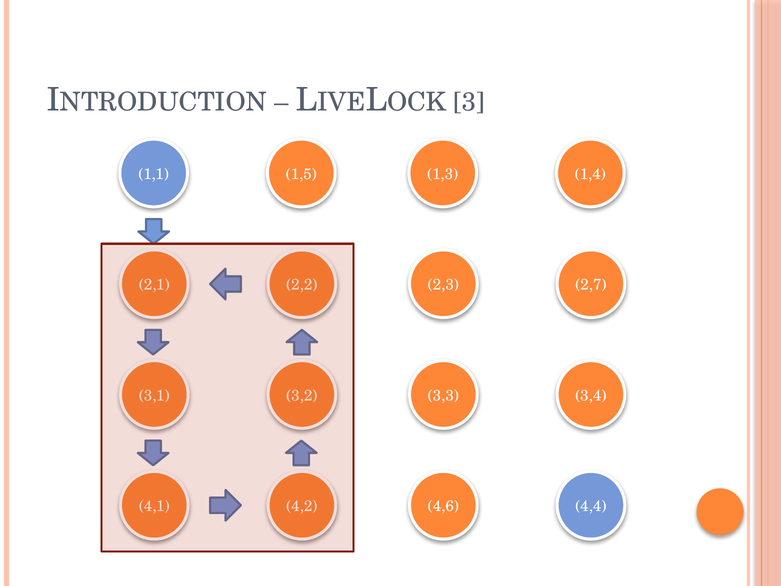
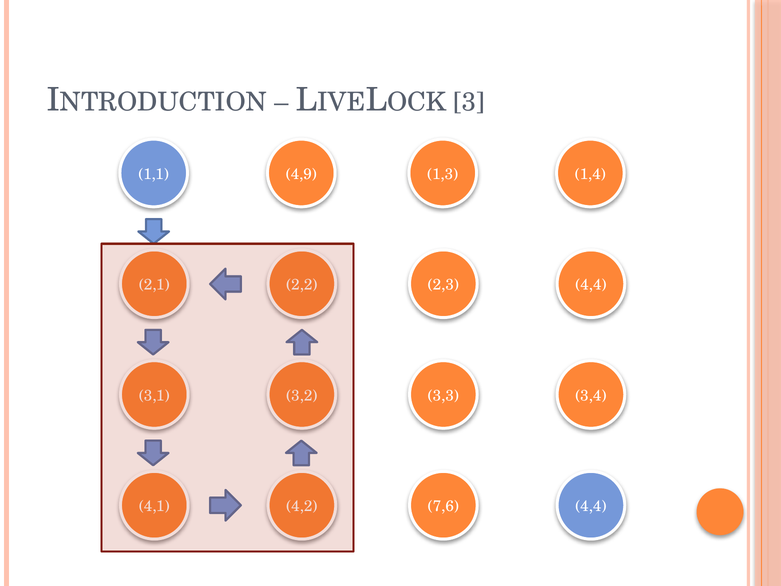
1,5: 1,5 -> 4,9
2,3 2,7: 2,7 -> 4,4
4,6: 4,6 -> 7,6
